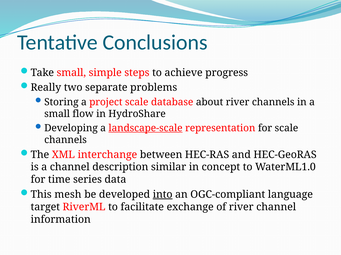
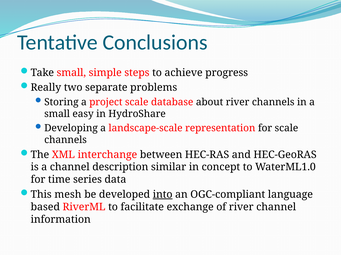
flow: flow -> easy
landscape-scale underline: present -> none
target: target -> based
